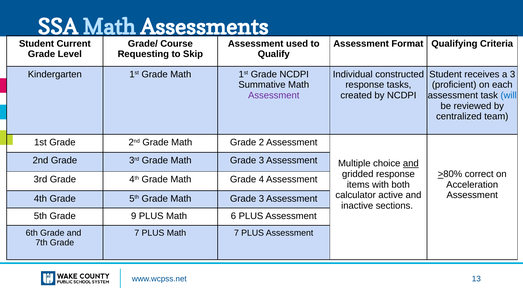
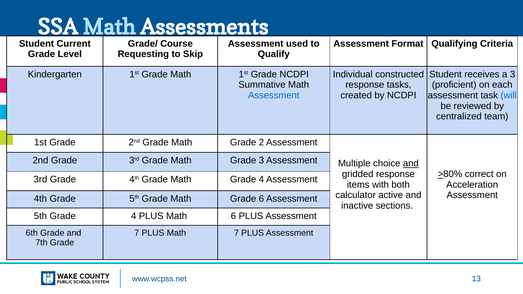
Assessment at (274, 95) colour: purple -> blue
3 at (261, 199): 3 -> 6
5th Grade 9: 9 -> 4
